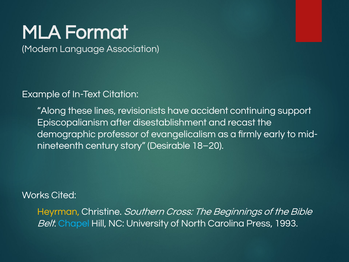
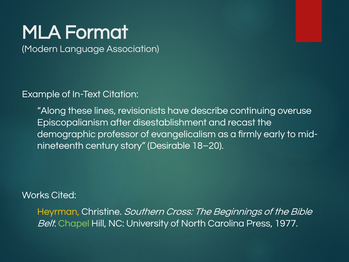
accident: accident -> describe
support: support -> overuse
Chapel colour: light blue -> light green
1993: 1993 -> 1977
